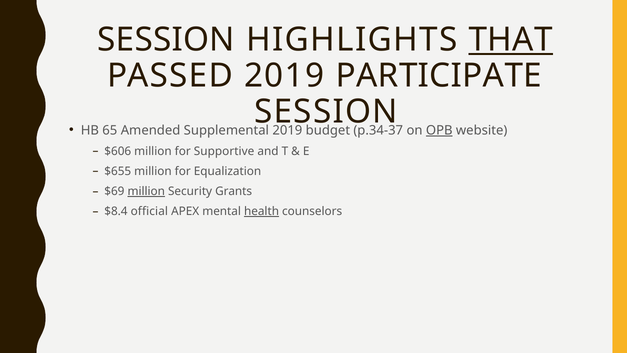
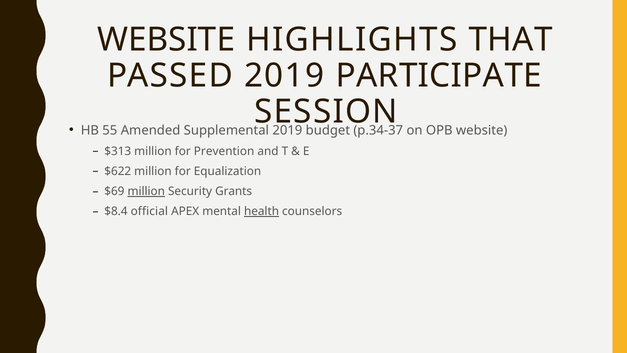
SESSION at (166, 40): SESSION -> WEBSITE
THAT underline: present -> none
65: 65 -> 55
OPB underline: present -> none
$606: $606 -> $313
Supportive: Supportive -> Prevention
$655: $655 -> $622
